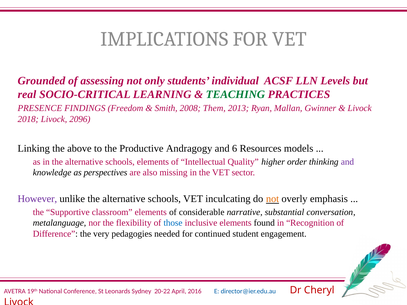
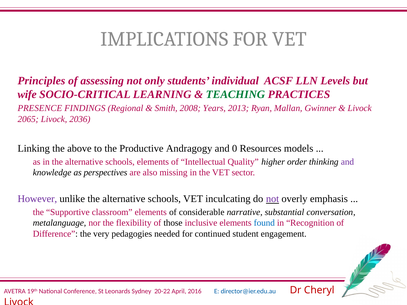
Grounded: Grounded -> Principles
real: real -> wife
Freedom: Freedom -> Regional
Them: Them -> Years
2018: 2018 -> 2065
2096: 2096 -> 2036
6: 6 -> 0
not at (273, 199) colour: orange -> purple
those colour: blue -> black
found colour: black -> blue
